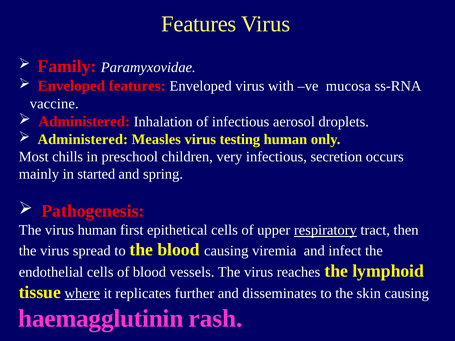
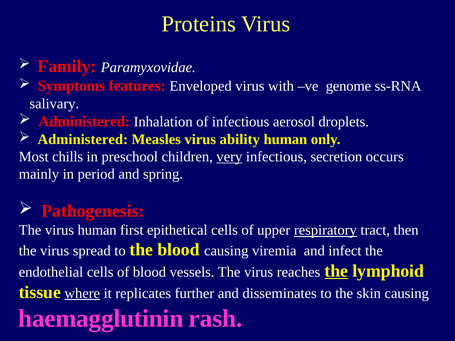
Features at (199, 24): Features -> Proteins
Enveloped at (71, 86): Enveloped -> Symptoms
mucosa: mucosa -> genome
vaccine: vaccine -> salivary
testing: testing -> ability
very underline: none -> present
started: started -> period
the at (336, 271) underline: none -> present
